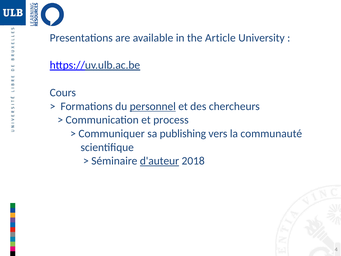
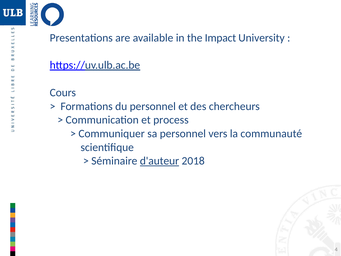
Article: Article -> Impact
personnel at (153, 106) underline: present -> none
sa publishing: publishing -> personnel
